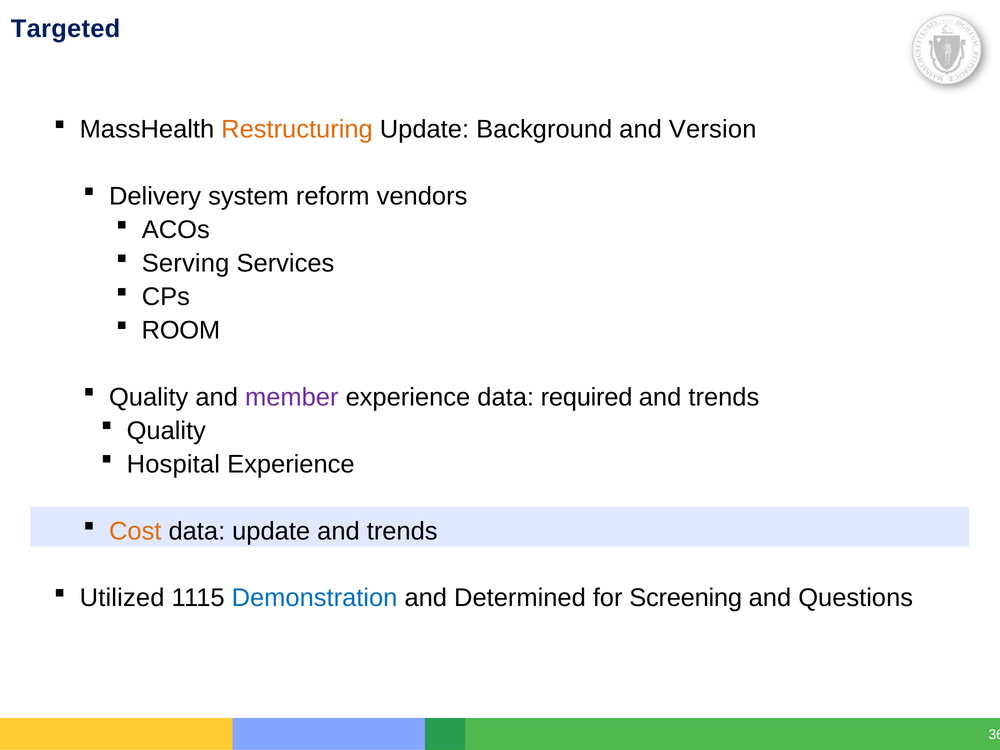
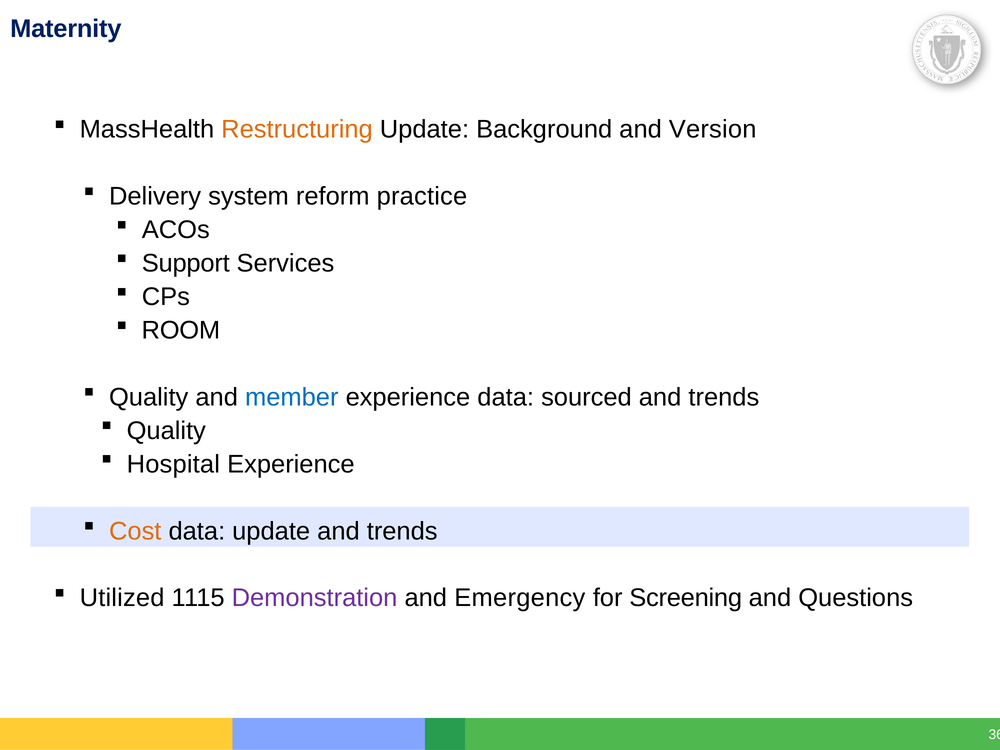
Targeted: Targeted -> Maternity
vendors: vendors -> practice
Serving: Serving -> Support
member colour: purple -> blue
required: required -> sourced
Demonstration colour: blue -> purple
Determined: Determined -> Emergency
